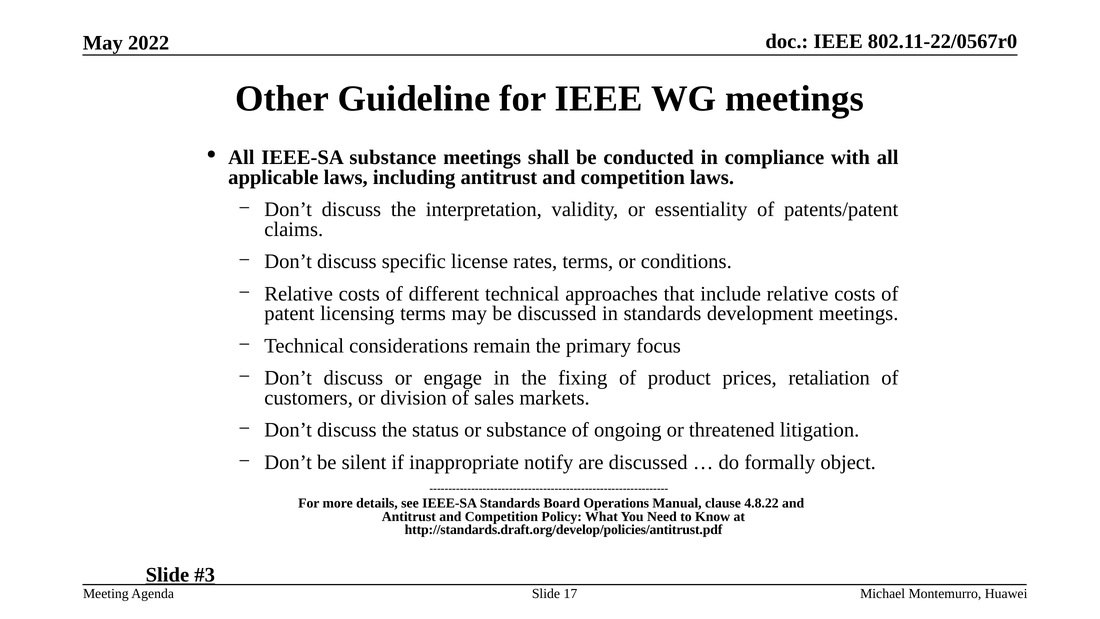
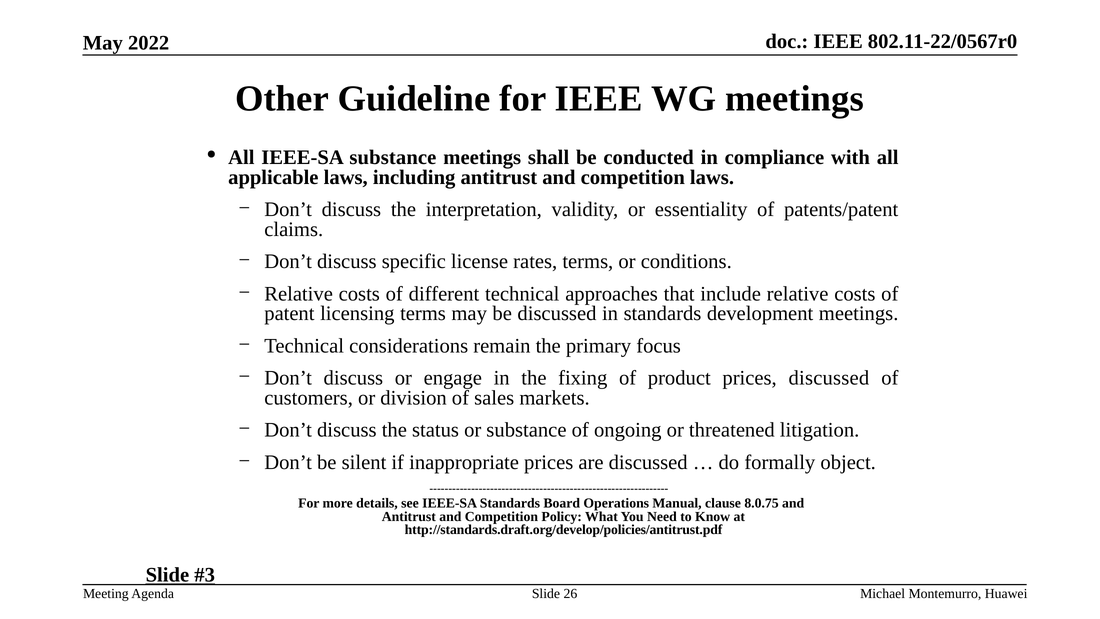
prices retaliation: retaliation -> discussed
inappropriate notify: notify -> prices
4.8.22: 4.8.22 -> 8.0.75
17: 17 -> 26
